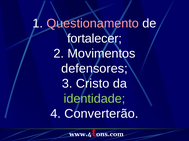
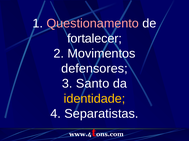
Cristo: Cristo -> Santo
identidade colour: light green -> yellow
Converterão: Converterão -> Separatistas
